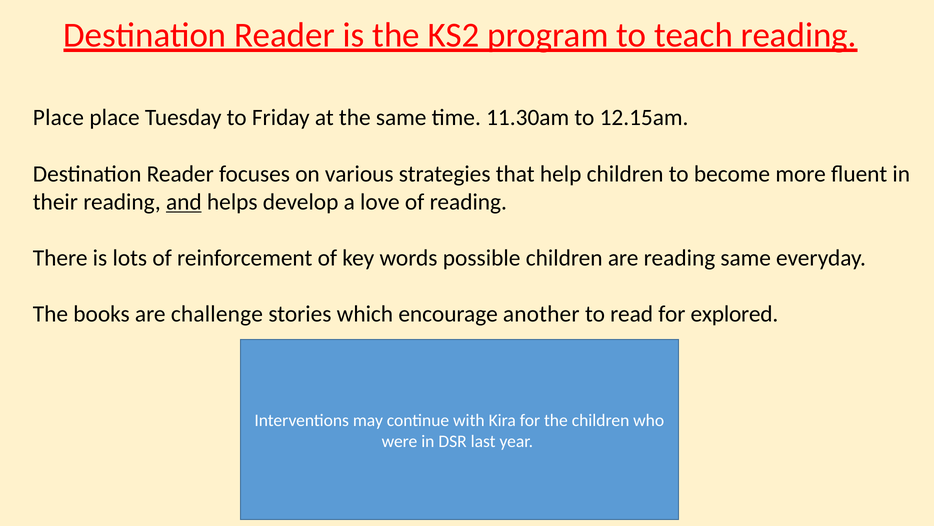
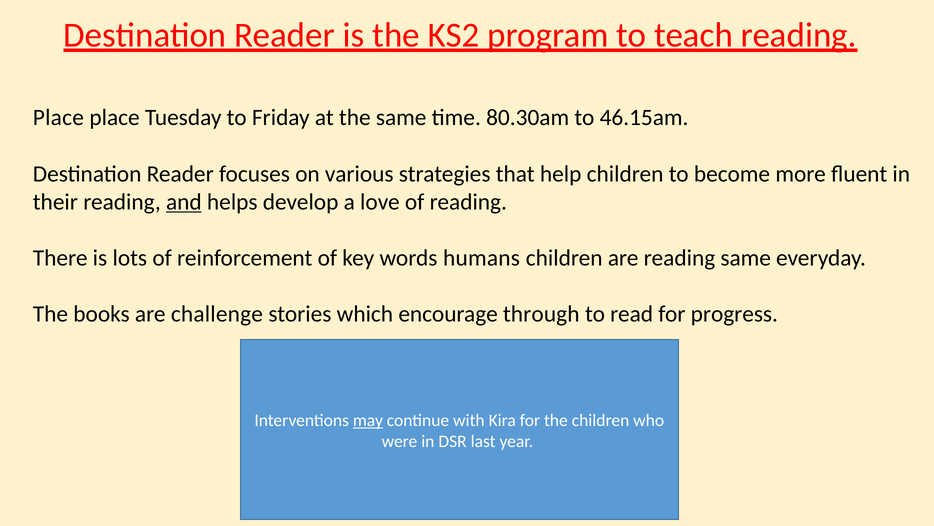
11.30am: 11.30am -> 80.30am
12.15am: 12.15am -> 46.15am
possible: possible -> humans
another: another -> through
explored: explored -> progress
may underline: none -> present
